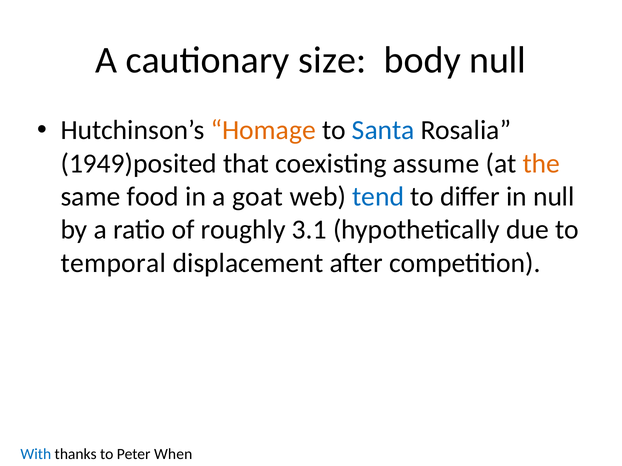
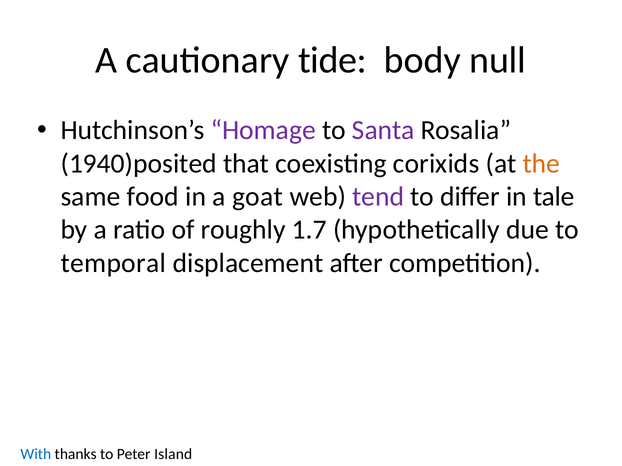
size: size -> tide
Homage colour: orange -> purple
Santa colour: blue -> purple
1949)posited: 1949)posited -> 1940)posited
assume: assume -> corixids
tend colour: blue -> purple
in null: null -> tale
3.1: 3.1 -> 1.7
When: When -> Island
